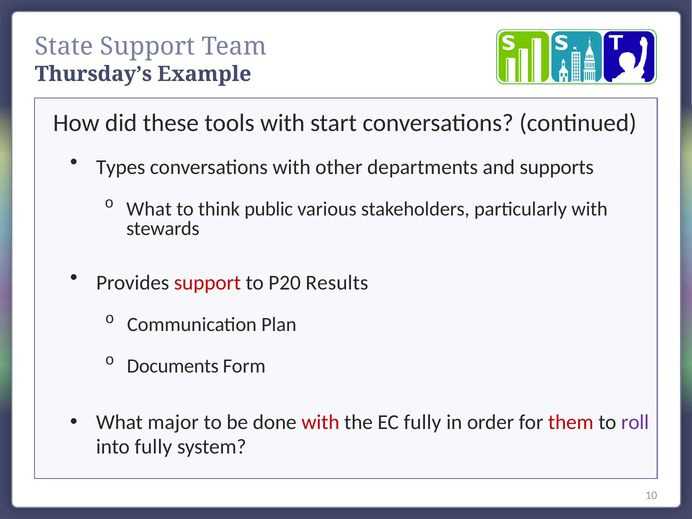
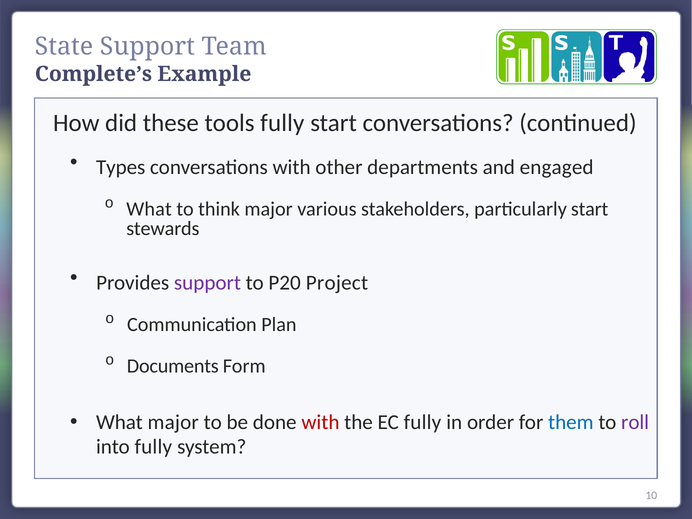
Thursday’s: Thursday’s -> Complete’s
tools with: with -> fully
supports: supports -> engaged
think public: public -> major
particularly with: with -> start
support at (207, 283) colour: red -> purple
Results: Results -> Project
them colour: red -> blue
